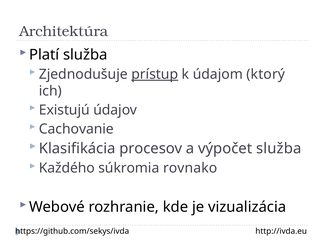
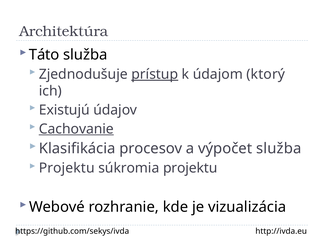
Platí: Platí -> Táto
Cachovanie underline: none -> present
Každého at (67, 168): Každého -> Projektu
súkromia rovnako: rovnako -> projektu
